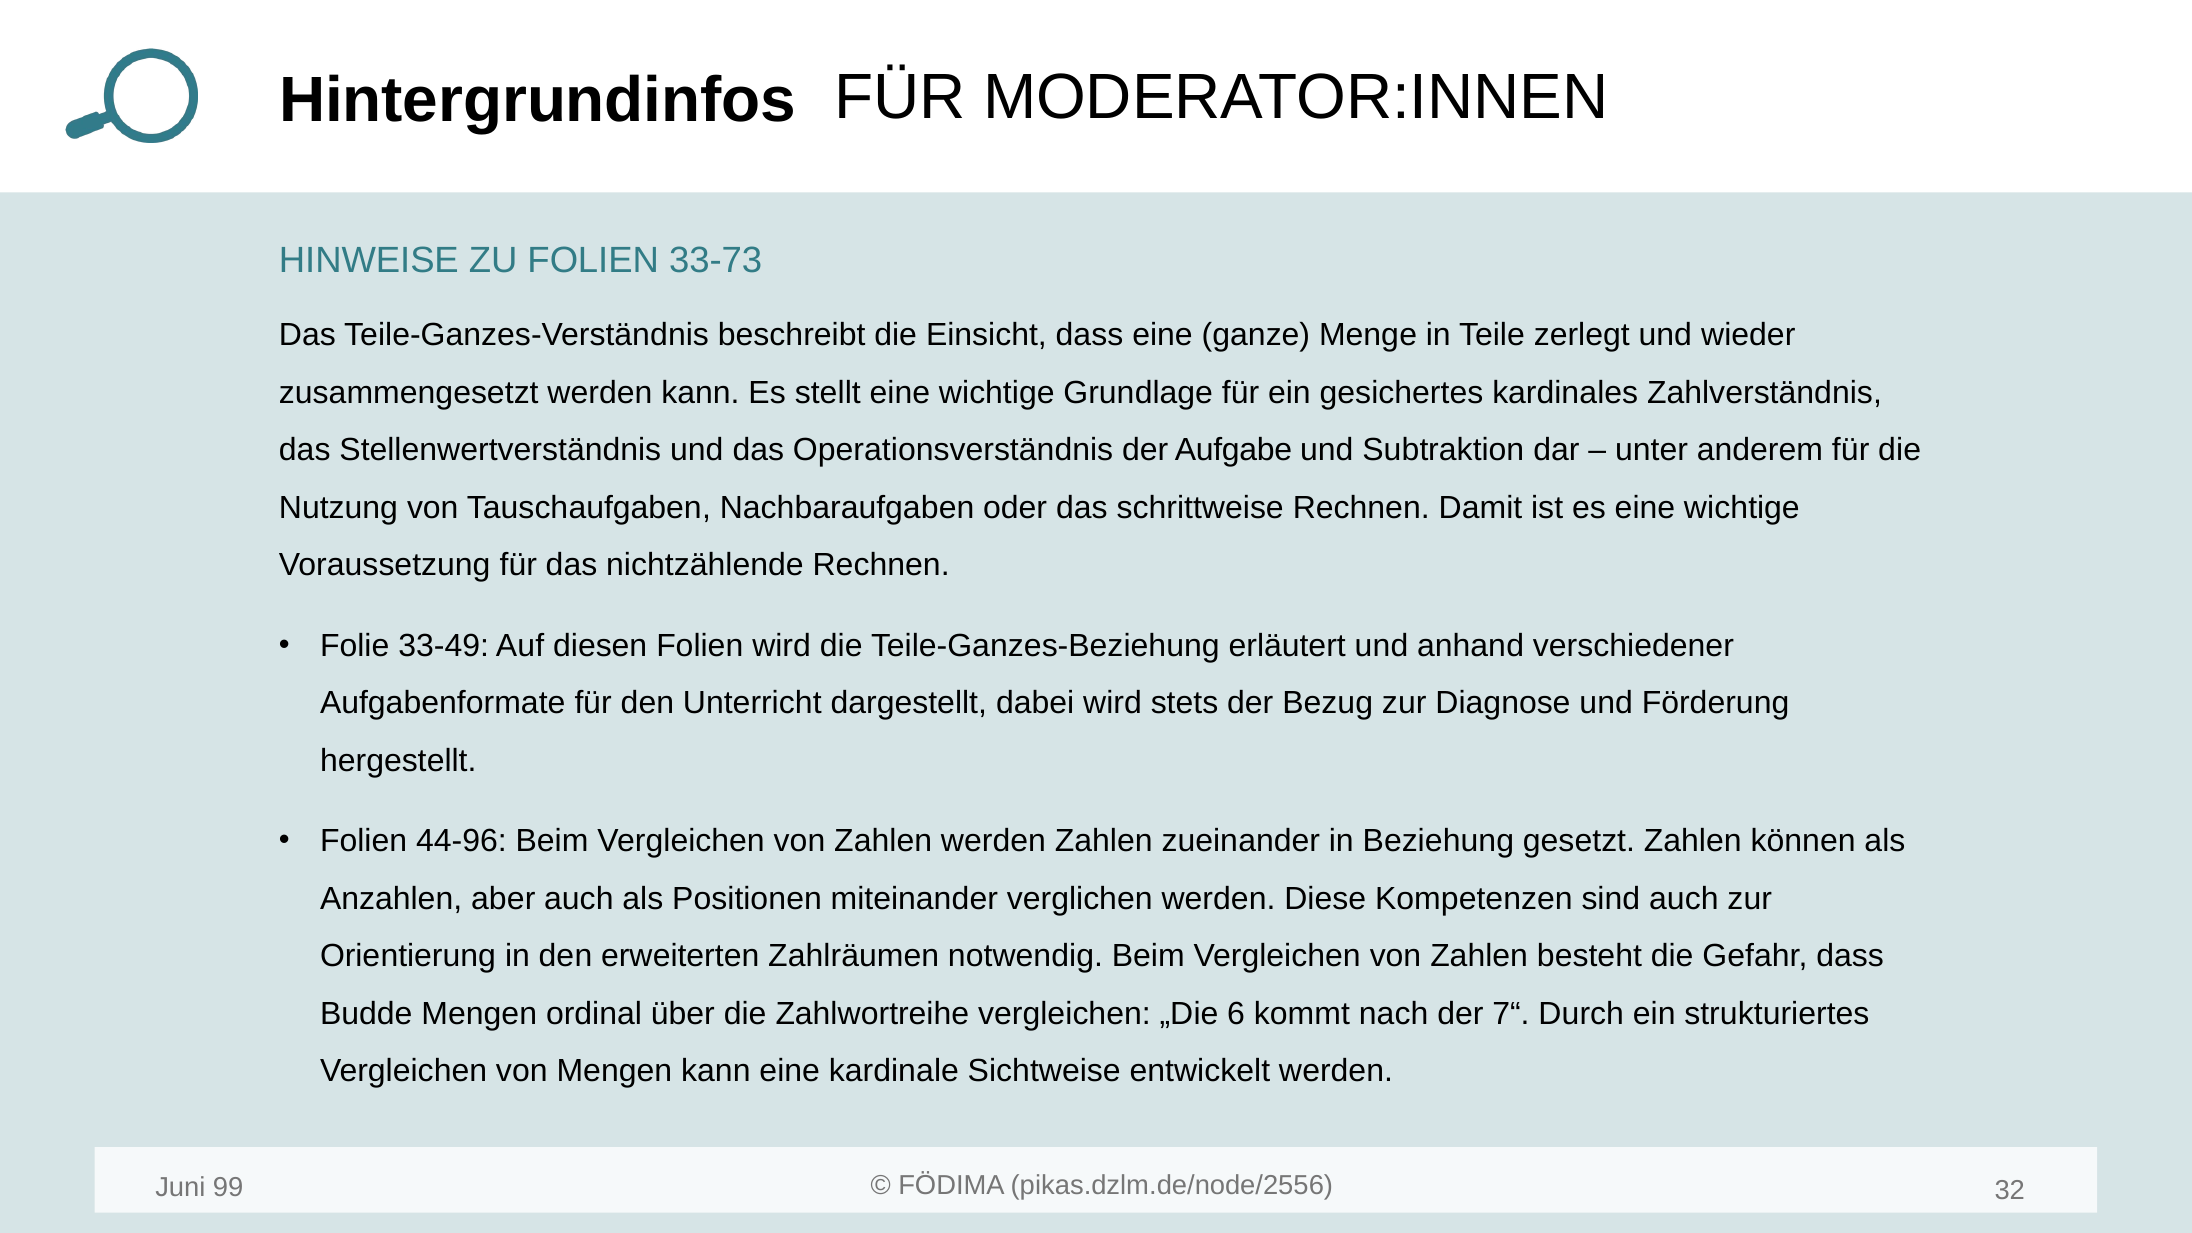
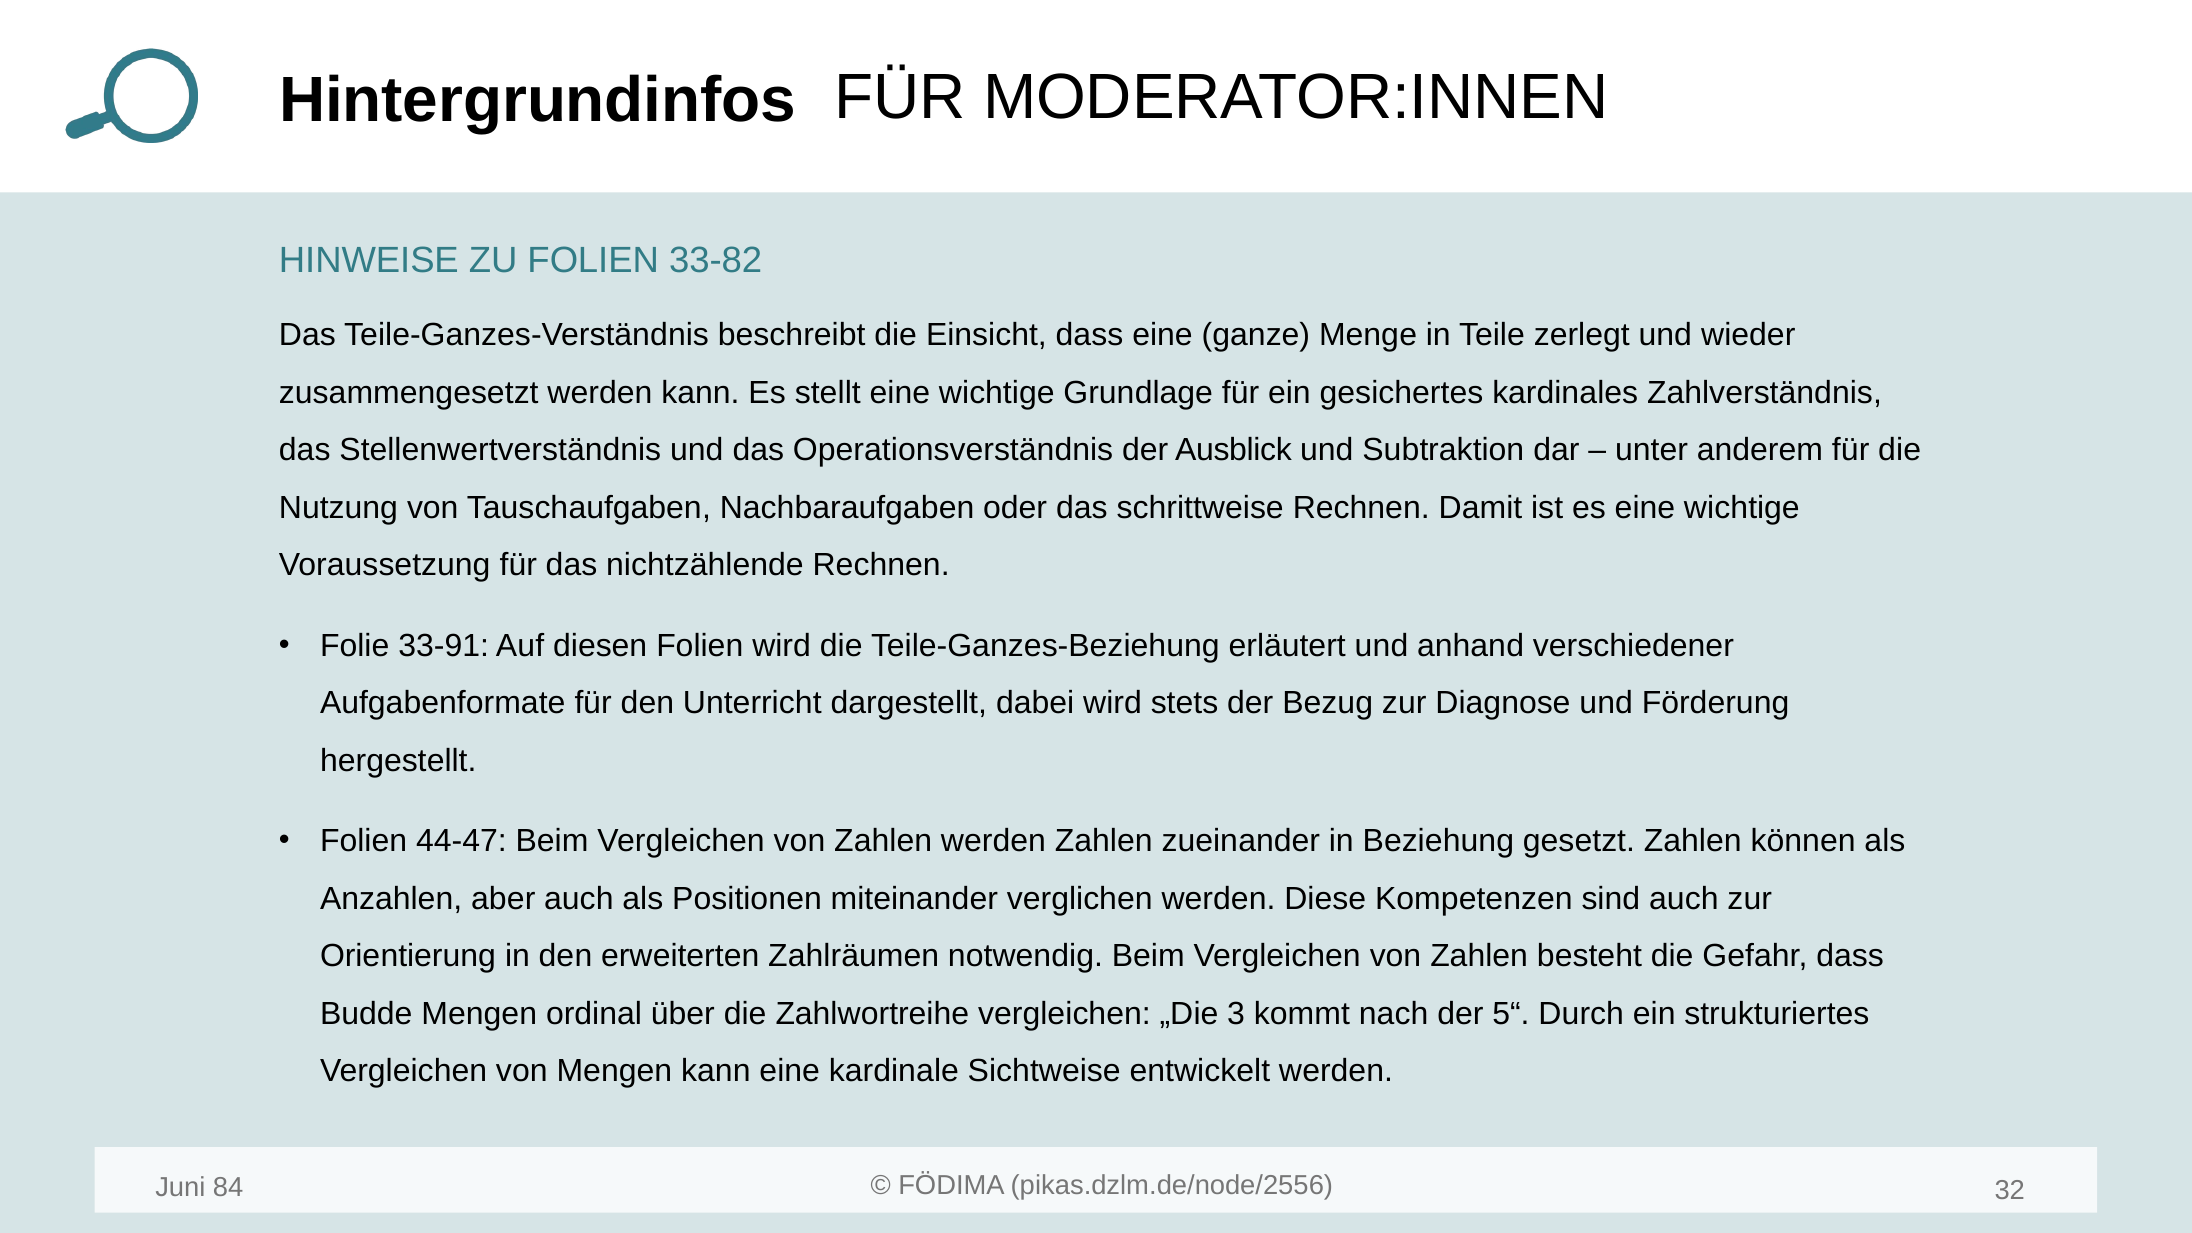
33-73: 33-73 -> 33-82
Aufgabe: Aufgabe -> Ausblick
33-49: 33-49 -> 33-91
44-96: 44-96 -> 44-47
6: 6 -> 3
7“: 7“ -> 5“
99: 99 -> 84
